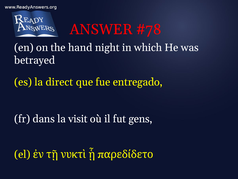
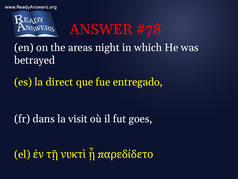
hand: hand -> areas
gens: gens -> goes
